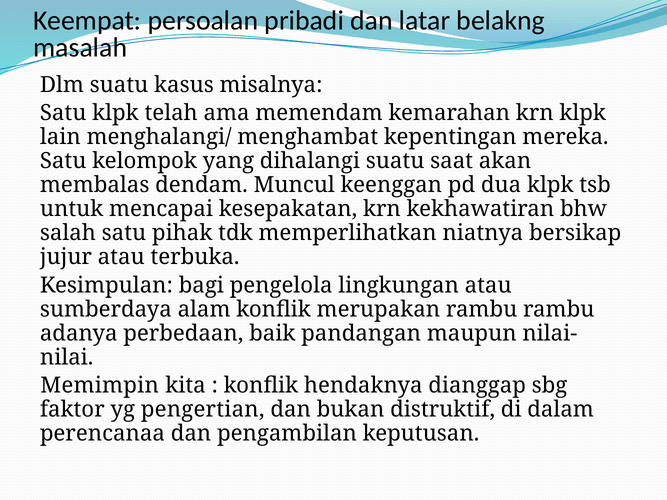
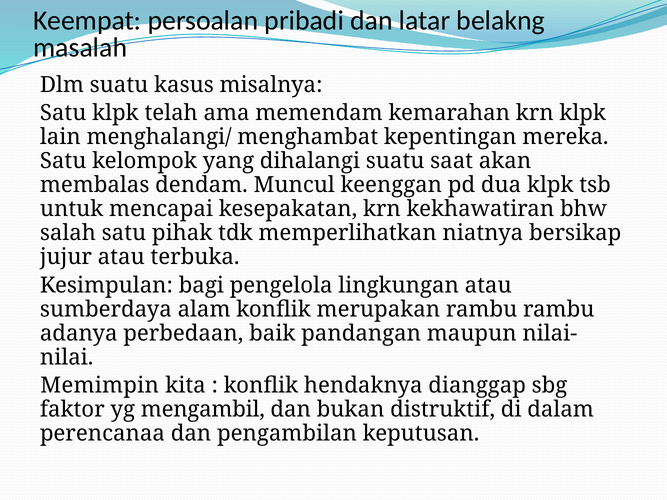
pengertian: pengertian -> mengambil
